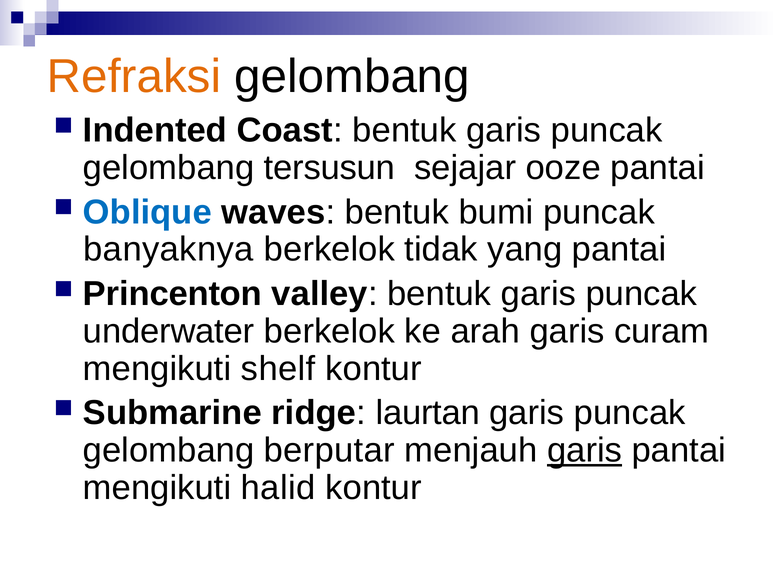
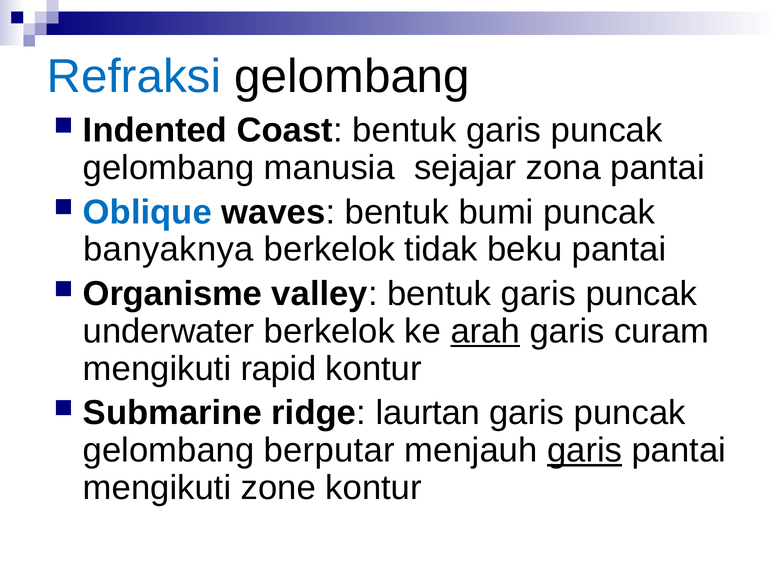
Refraksi colour: orange -> blue
tersusun: tersusun -> manusia
ooze: ooze -> zona
yang: yang -> beku
Princenton: Princenton -> Organisme
arah underline: none -> present
shelf: shelf -> rapid
halid: halid -> zone
